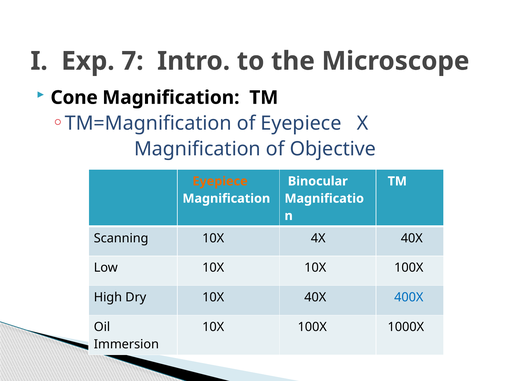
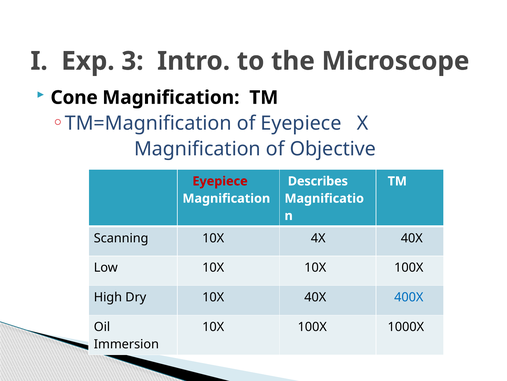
7: 7 -> 3
Eyepiece at (220, 181) colour: orange -> red
Binocular: Binocular -> Describes
